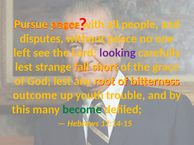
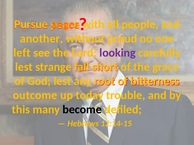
disputes: disputes -> another
without peace: peace -> proud
youth: youth -> today
become colour: green -> black
